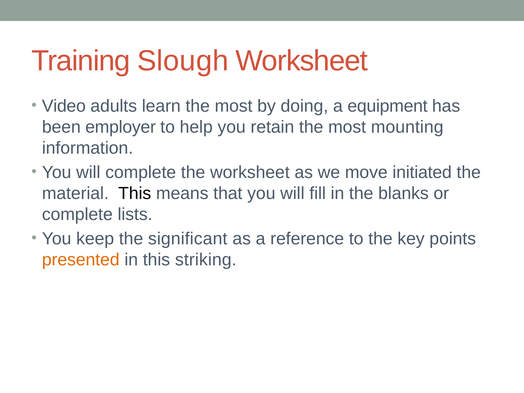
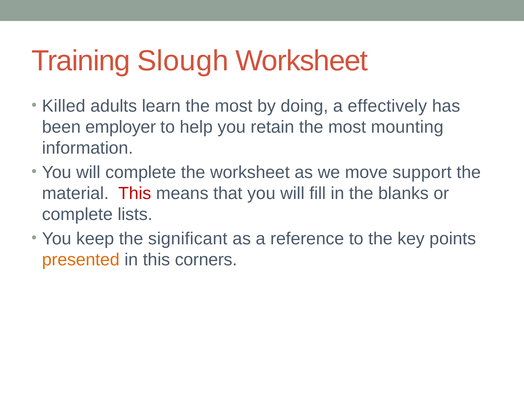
Video: Video -> Killed
equipment: equipment -> effectively
initiated: initiated -> support
This at (135, 193) colour: black -> red
striking: striking -> corners
